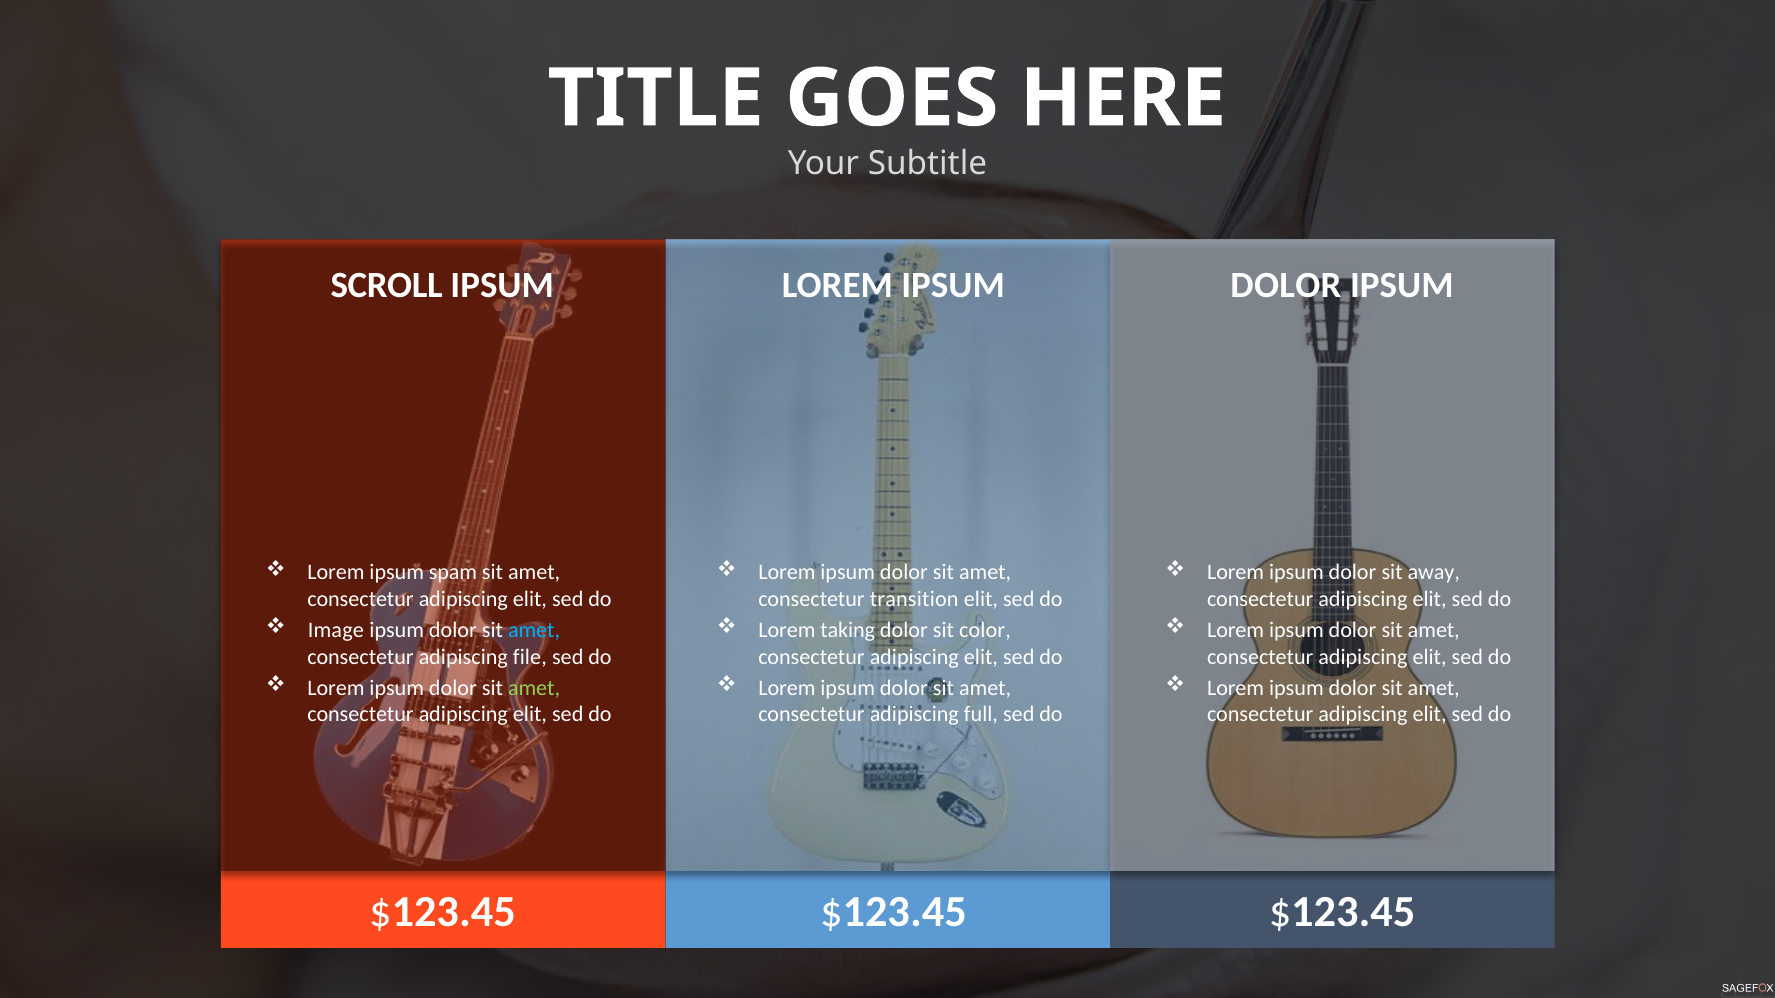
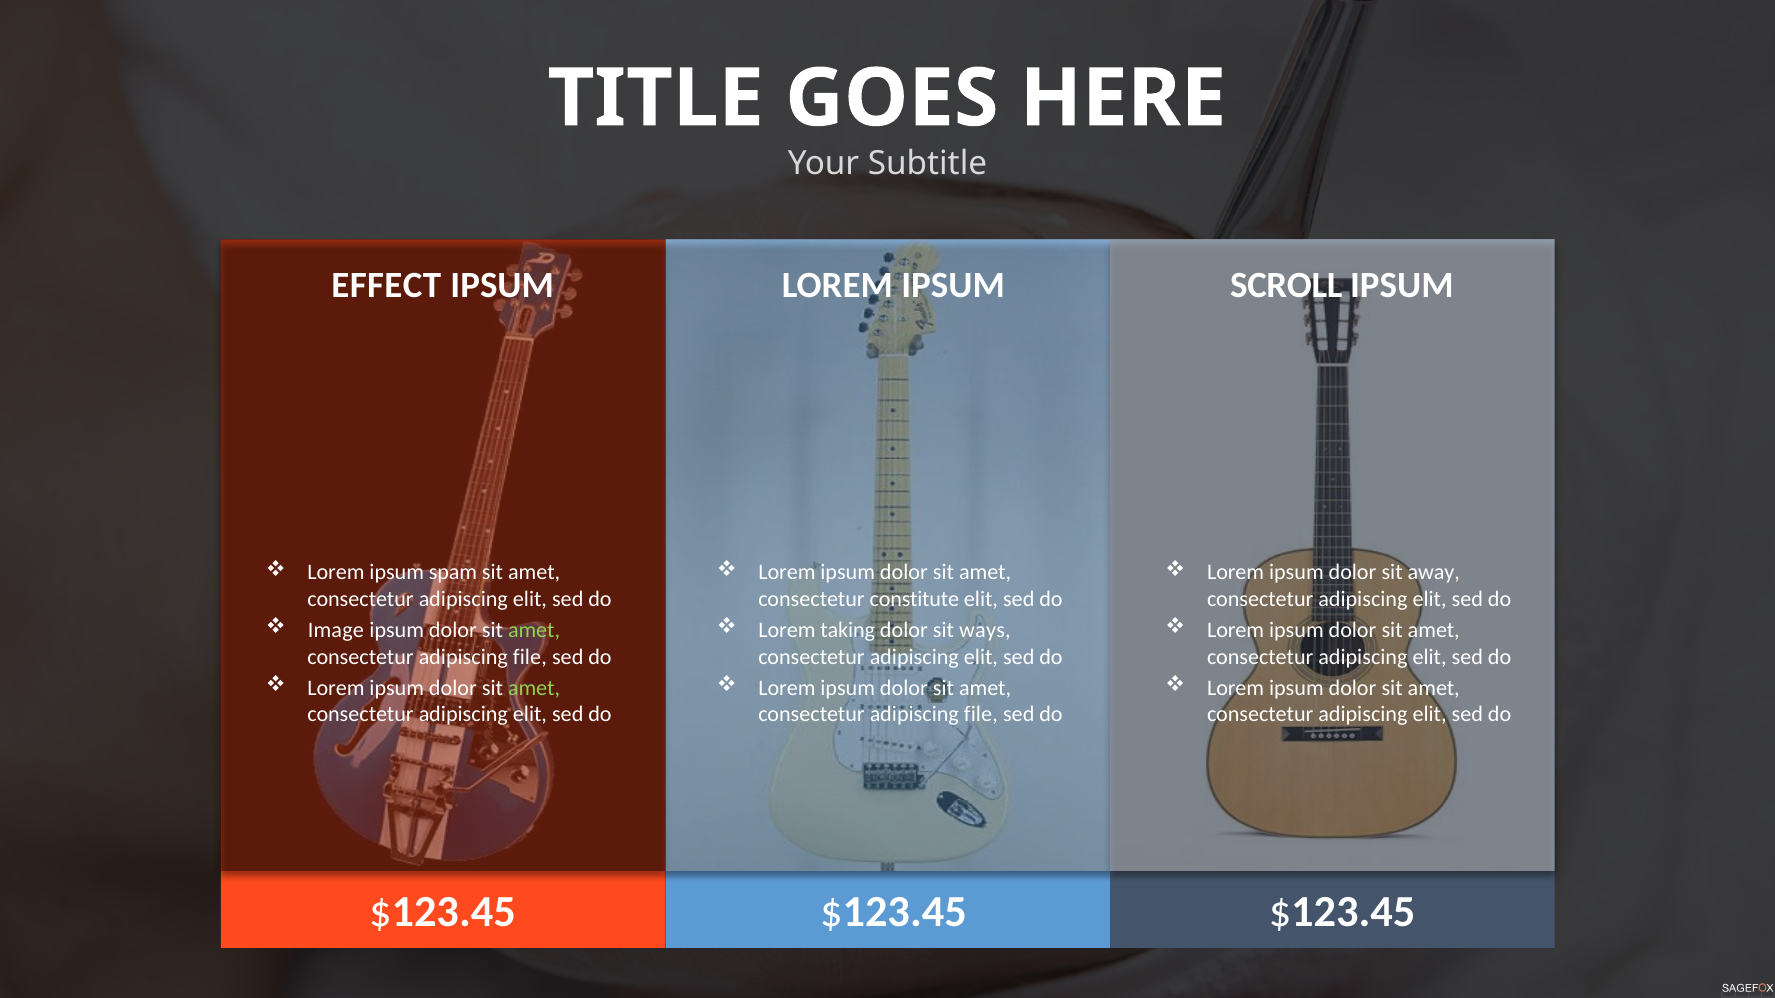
SCROLL: SCROLL -> EFFECT
DOLOR at (1286, 286): DOLOR -> SCROLL
transition: transition -> constitute
amet at (534, 630) colour: light blue -> light green
color: color -> ways
full at (981, 715): full -> file
